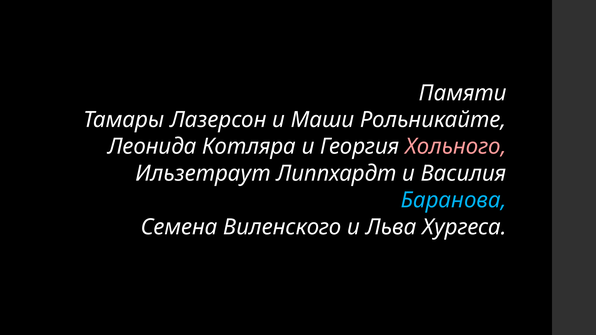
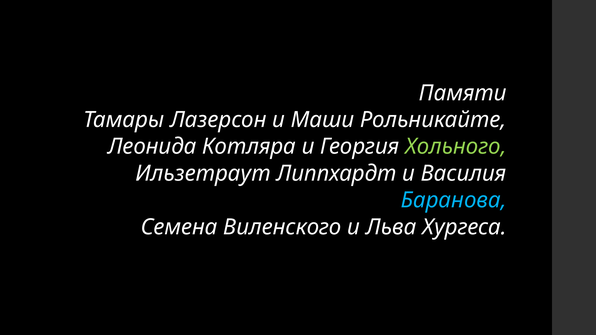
Хольного colour: pink -> light green
